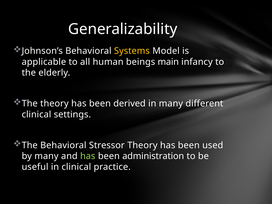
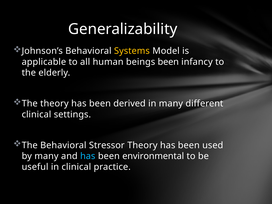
beings main: main -> been
has at (88, 156) colour: light green -> light blue
administration: administration -> environmental
